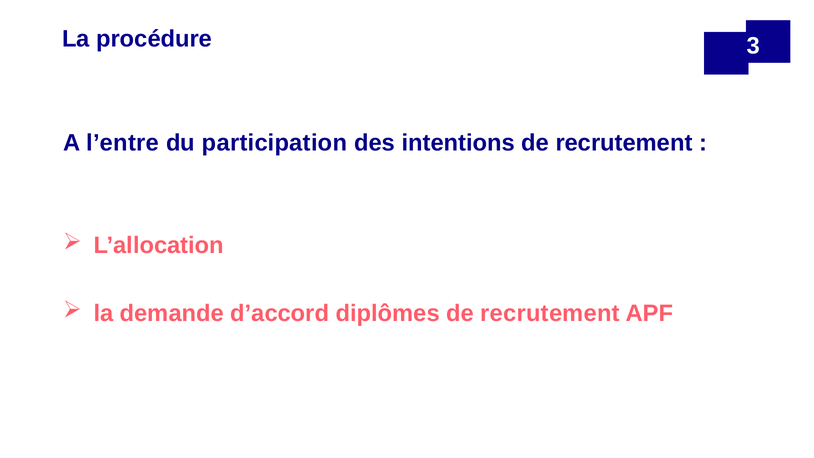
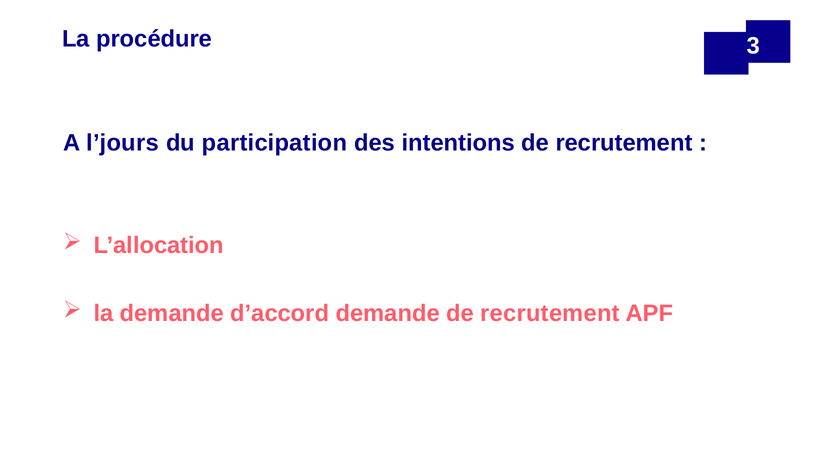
l’entre: l’entre -> l’jours
d’accord diplômes: diplômes -> demande
